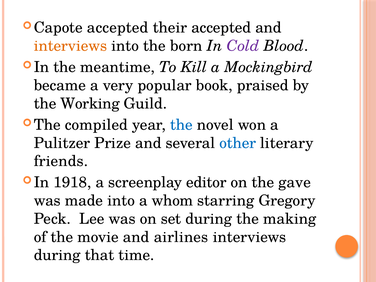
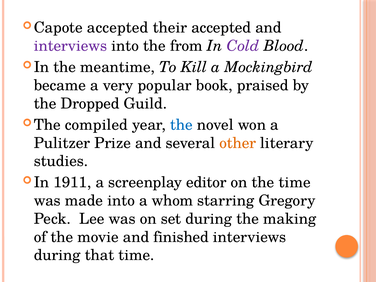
interviews at (70, 46) colour: orange -> purple
born: born -> from
Working: Working -> Dropped
other colour: blue -> orange
friends: friends -> studies
1918: 1918 -> 1911
the gave: gave -> time
airlines: airlines -> finished
